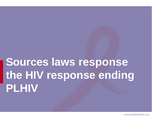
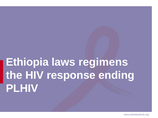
Sources: Sources -> Ethiopia
laws response: response -> regimens
